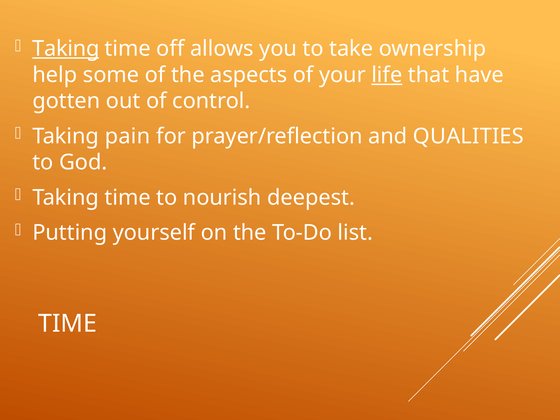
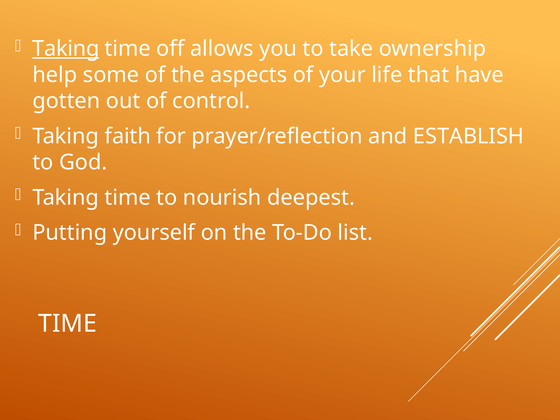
life underline: present -> none
pain: pain -> faith
QUALITIES: QUALITIES -> ESTABLISH
